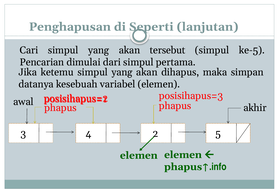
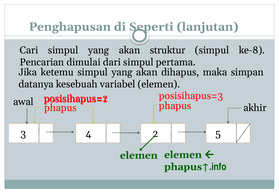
tersebut: tersebut -> struktur
ke-5: ke-5 -> ke-8
